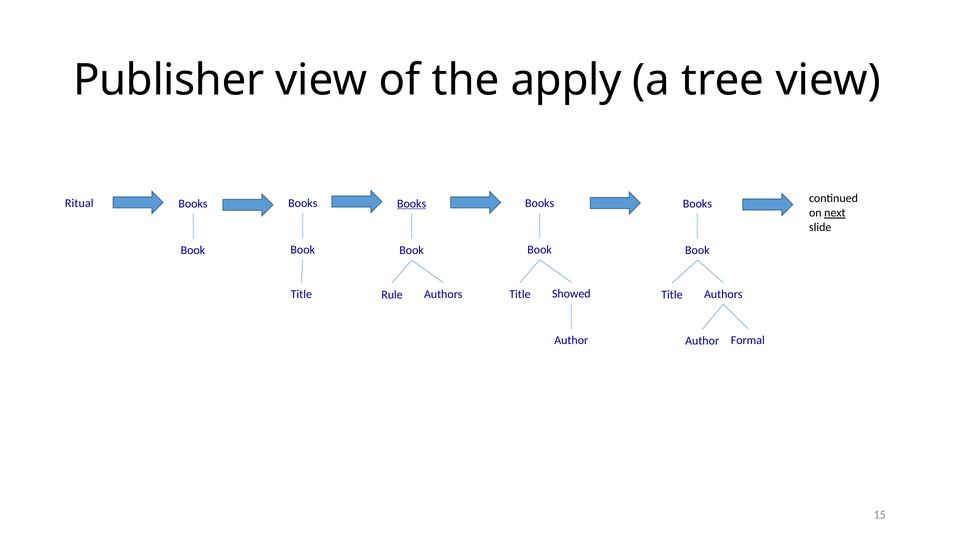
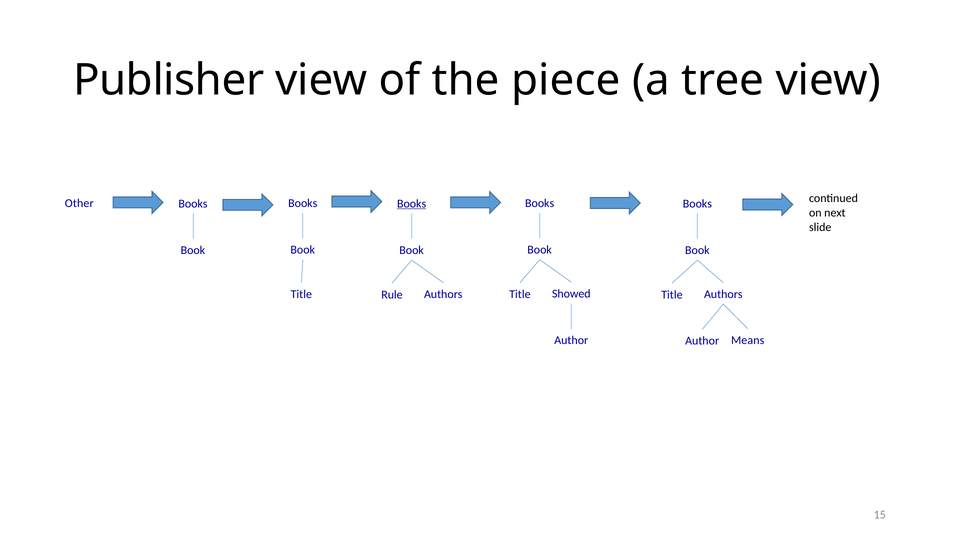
apply: apply -> piece
Ritual: Ritual -> Other
next underline: present -> none
Formal: Formal -> Means
